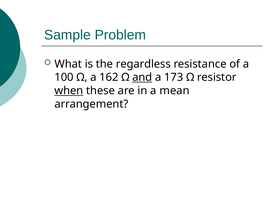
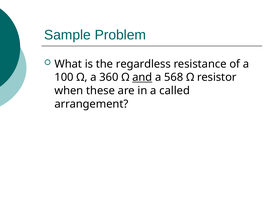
162: 162 -> 360
173: 173 -> 568
when underline: present -> none
mean: mean -> called
